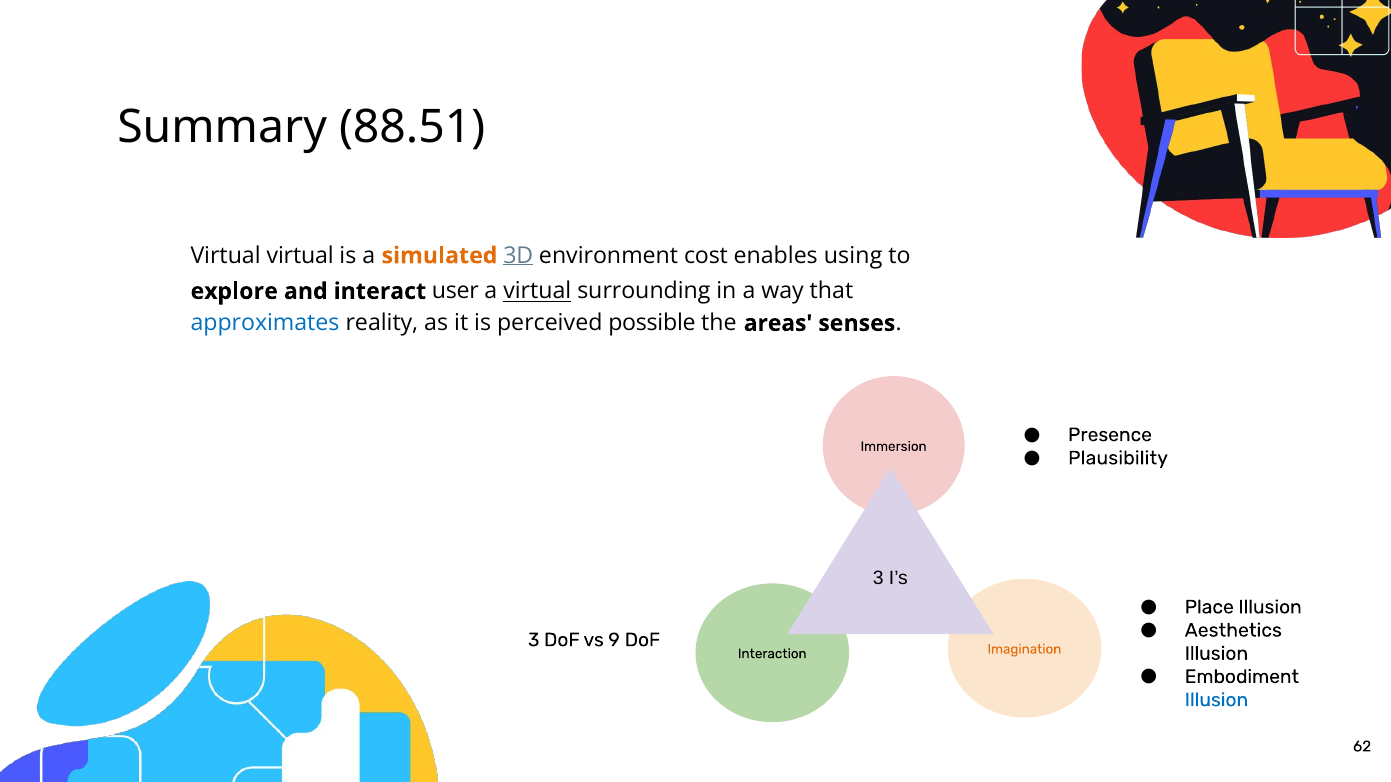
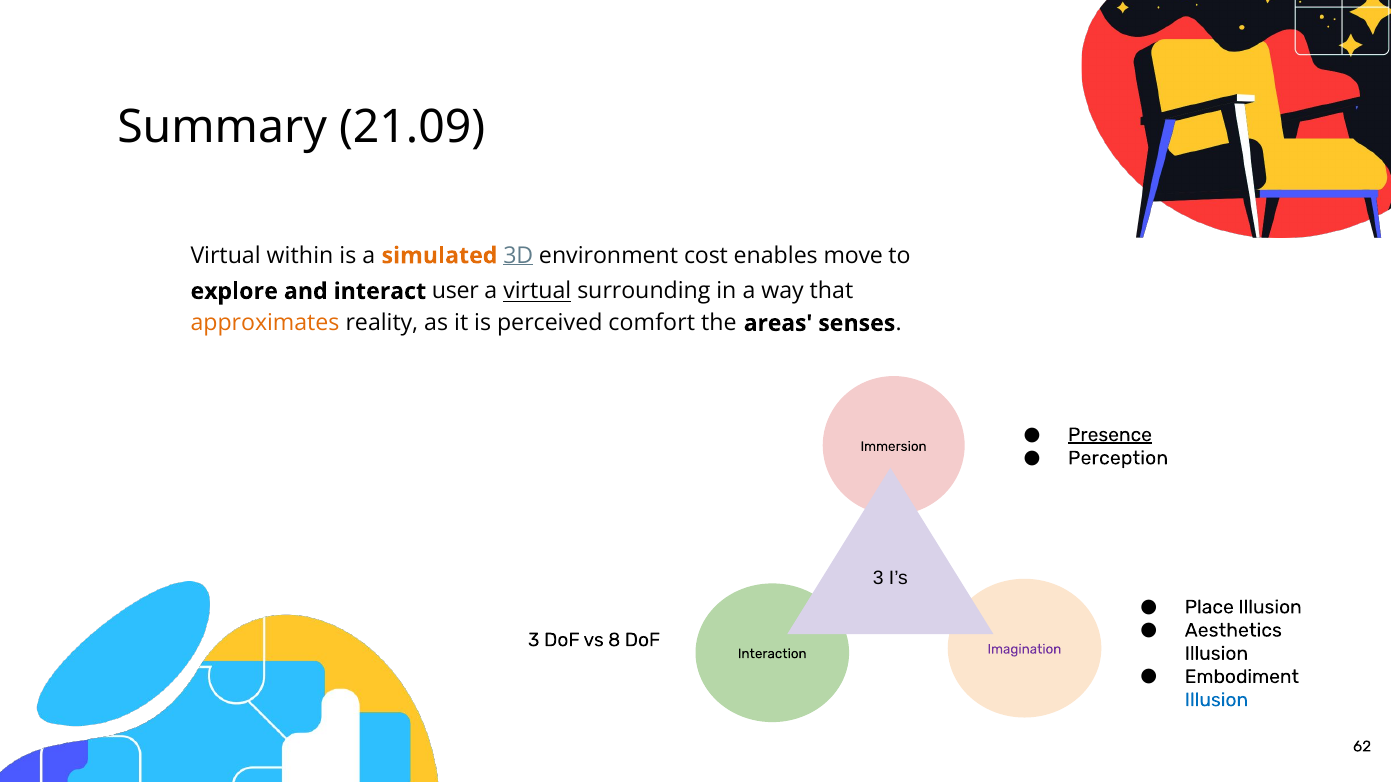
88.51: 88.51 -> 21.09
Virtual virtual: virtual -> within
using: using -> move
approximates colour: blue -> orange
possible: possible -> comfort
Presence underline: none -> present
Plausibility: Plausibility -> Perception
9: 9 -> 8
Imagination colour: orange -> purple
